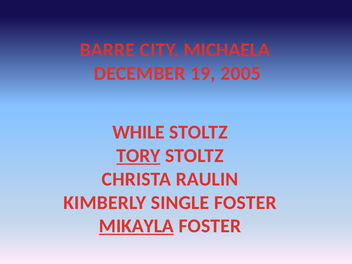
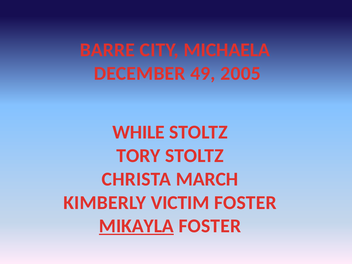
19: 19 -> 49
TORY underline: present -> none
RAULIN: RAULIN -> MARCH
SINGLE: SINGLE -> VICTIM
